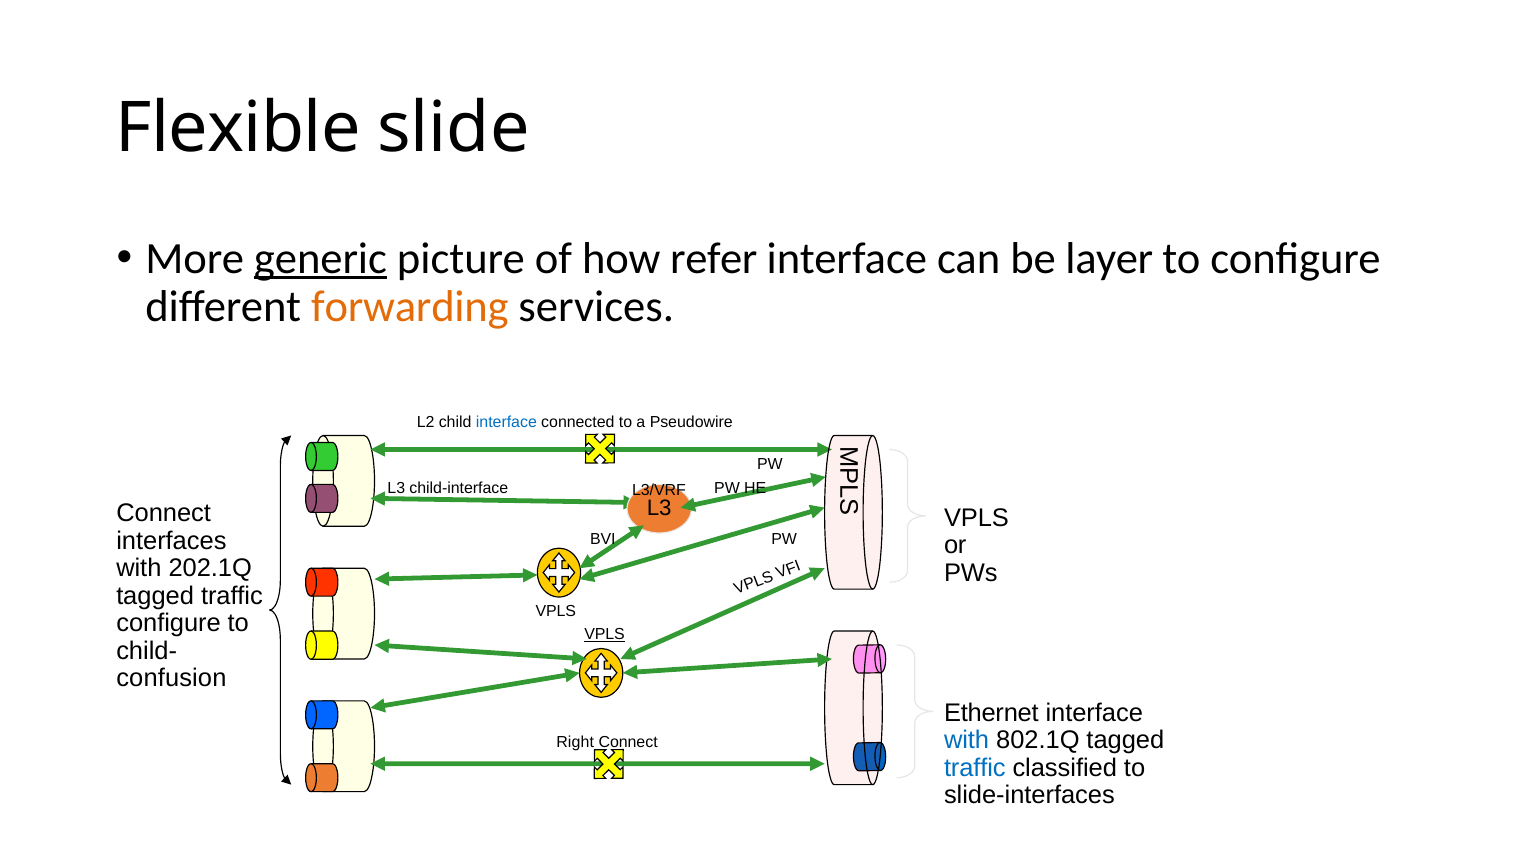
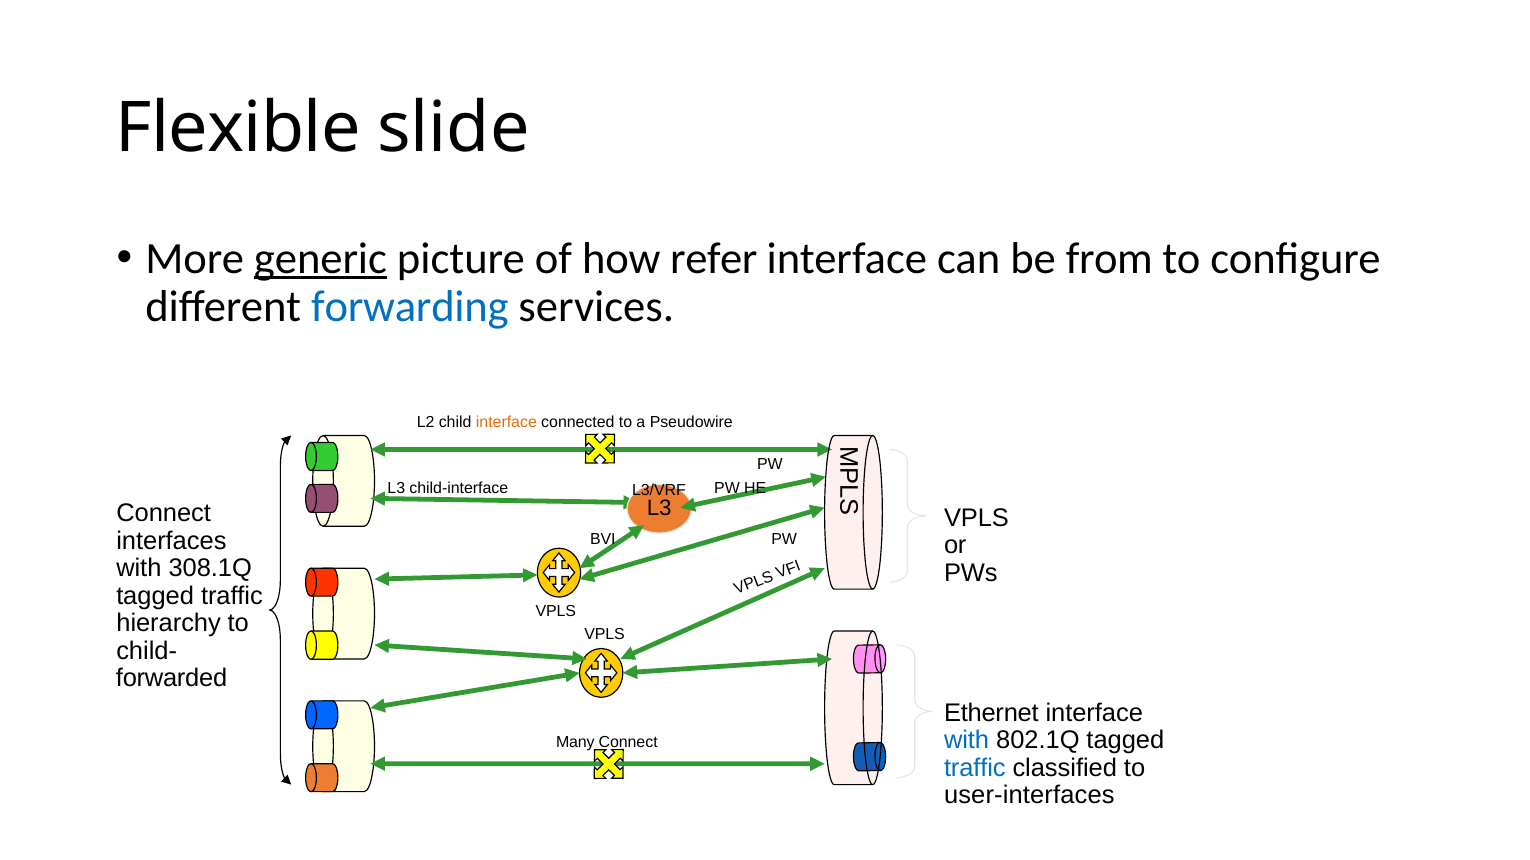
layer: layer -> from
forwarding colour: orange -> blue
interface at (506, 423) colour: blue -> orange
202.1Q: 202.1Q -> 308.1Q
configure at (169, 624): configure -> hierarchy
VPLS at (605, 635) underline: present -> none
confusion: confusion -> forwarded
Right: Right -> Many
slide-interfaces: slide-interfaces -> user-interfaces
